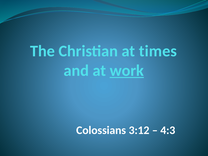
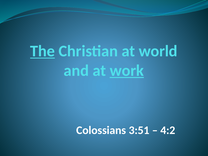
The underline: none -> present
times: times -> world
3:12: 3:12 -> 3:51
4:3: 4:3 -> 4:2
